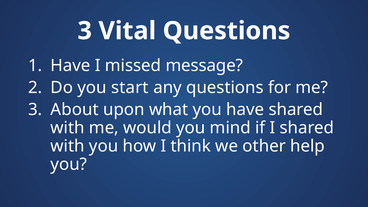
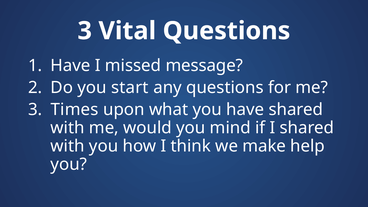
About: About -> Times
other: other -> make
